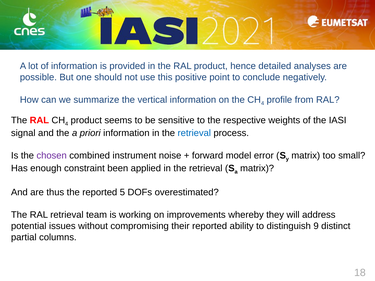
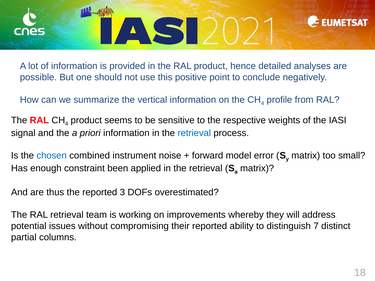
chosen colour: purple -> blue
5: 5 -> 3
9: 9 -> 7
